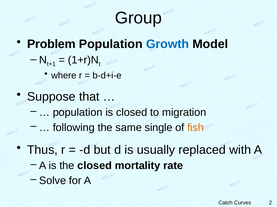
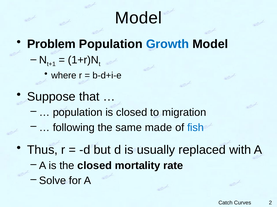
Group at (138, 18): Group -> Model
single: single -> made
fish colour: orange -> blue
